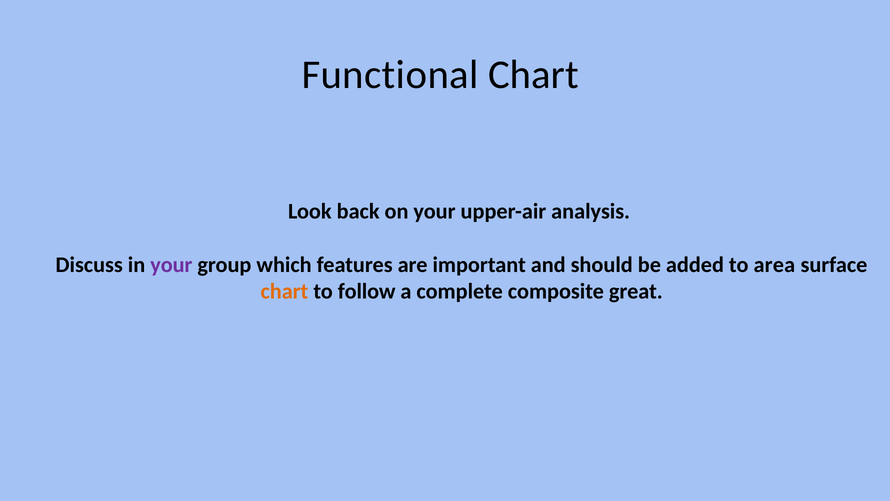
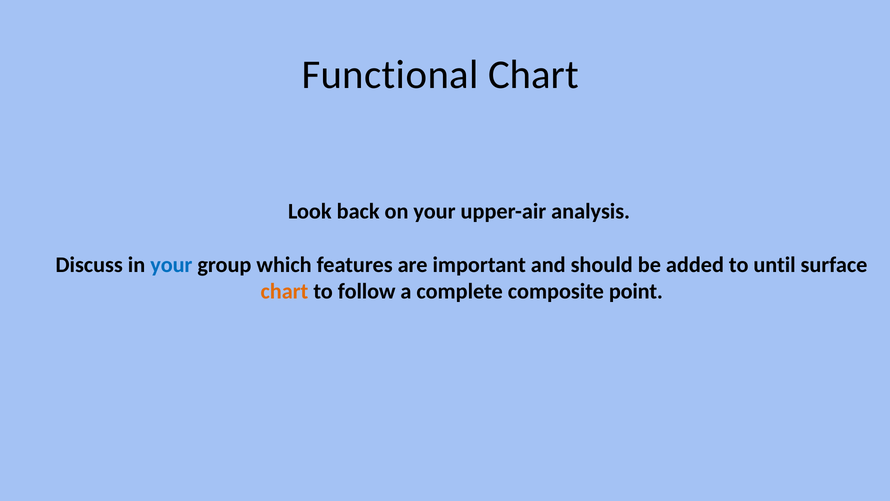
your at (171, 265) colour: purple -> blue
area: area -> until
great: great -> point
